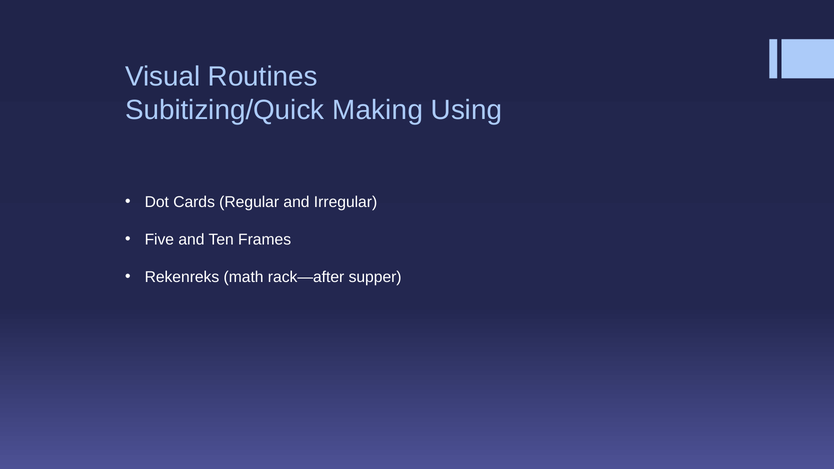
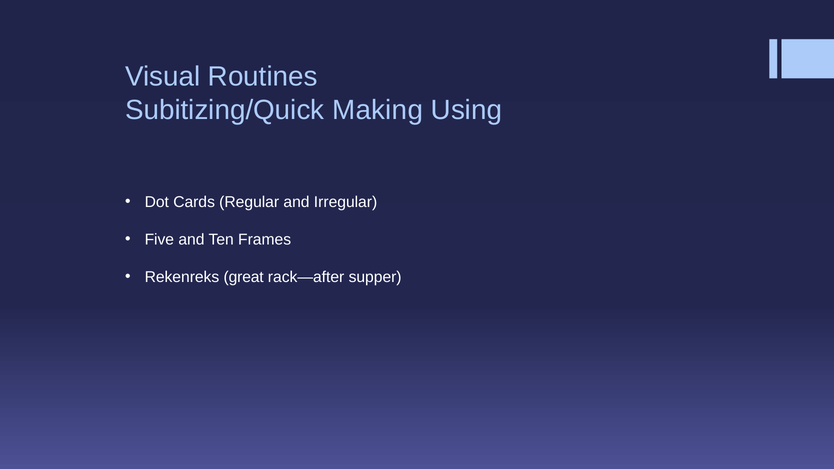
math: math -> great
